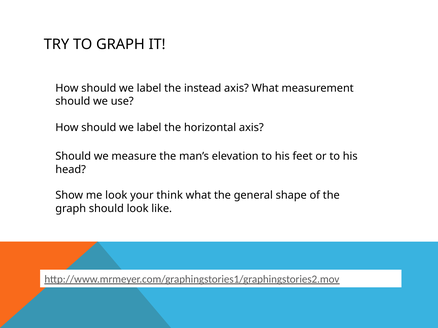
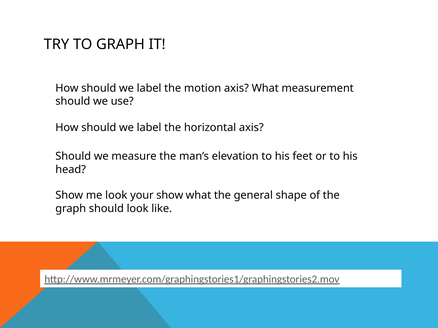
instead: instead -> motion
your think: think -> show
